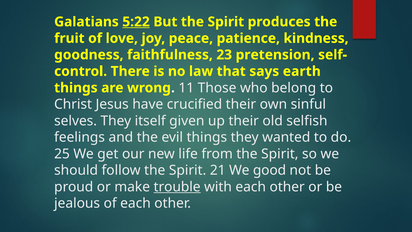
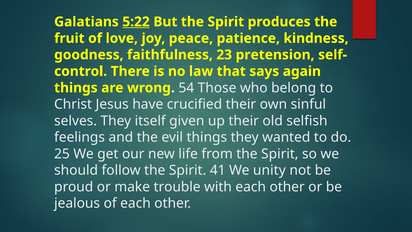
earth: earth -> again
11: 11 -> 54
21: 21 -> 41
good: good -> unity
trouble underline: present -> none
